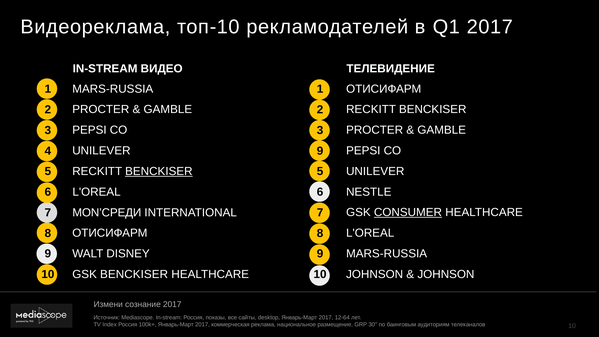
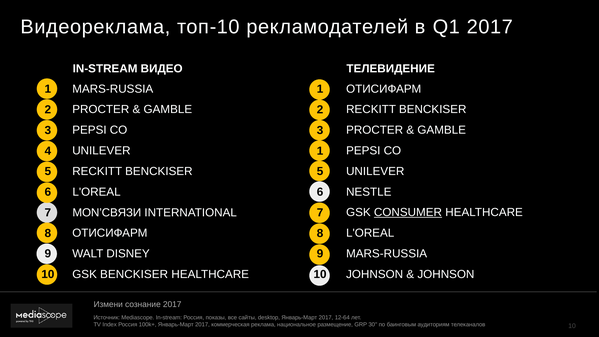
UNILEVER 9: 9 -> 1
BENCKISER at (159, 171) underline: present -> none
MON’СРЕДИ: MON’СРЕДИ -> MON’СВЯЗИ
